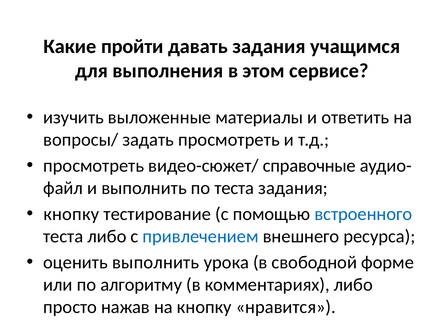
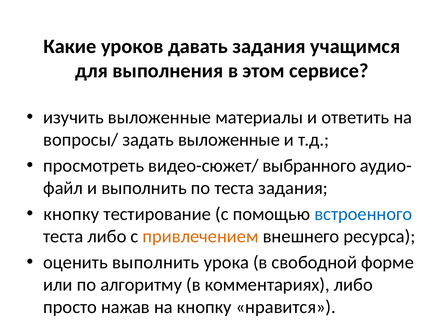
пройти: пройти -> уроков
задать просмотреть: просмотреть -> выложенные
справочные: справочные -> выбранного
привлечением colour: blue -> orange
